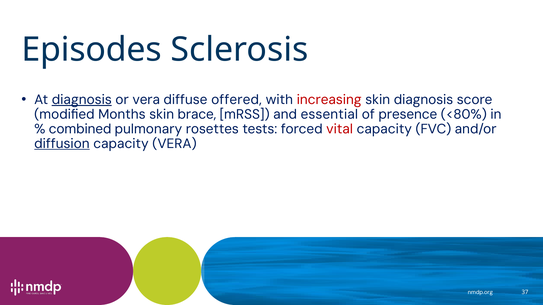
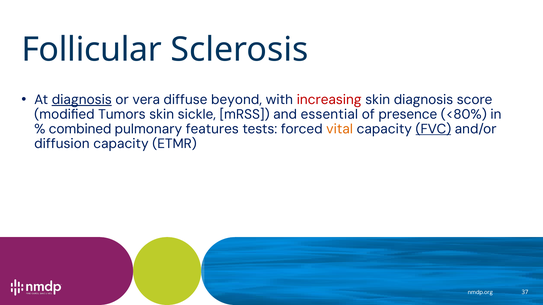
Episodes: Episodes -> Follicular
offered: offered -> beyond
Months: Months -> Tumors
brace: brace -> sickle
rosettes: rosettes -> features
vital colour: red -> orange
FVC underline: none -> present
diffusion underline: present -> none
capacity VERA: VERA -> ETMR
